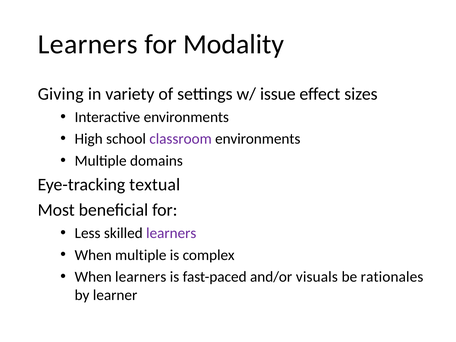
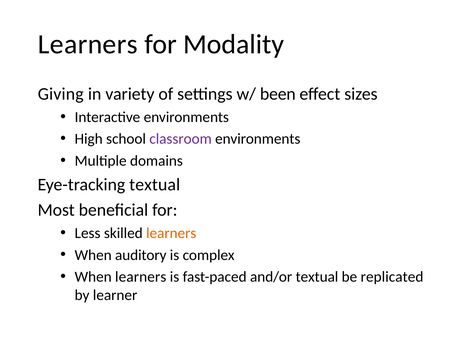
issue: issue -> been
learners at (171, 233) colour: purple -> orange
When multiple: multiple -> auditory
and/or visuals: visuals -> textual
rationales: rationales -> replicated
